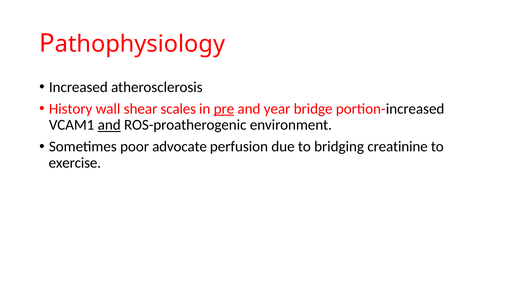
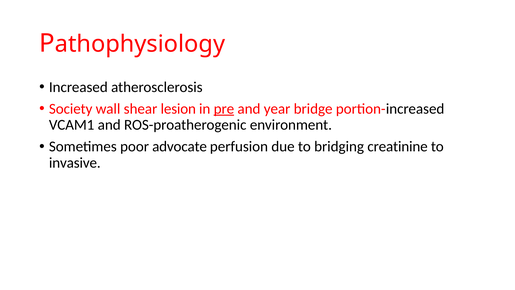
History: History -> Society
scales: scales -> lesion
and at (109, 125) underline: present -> none
exercise: exercise -> invasive
